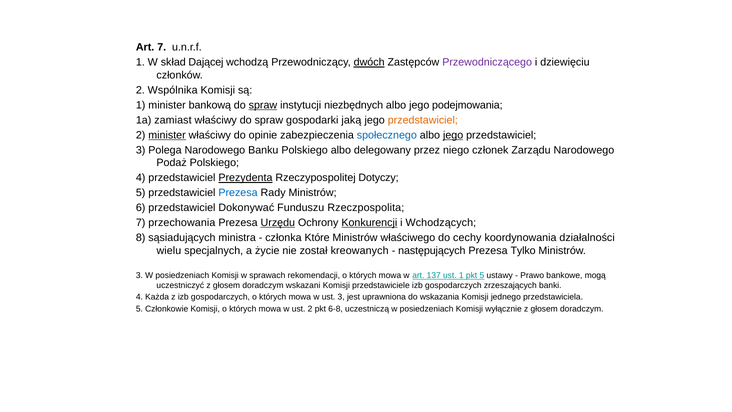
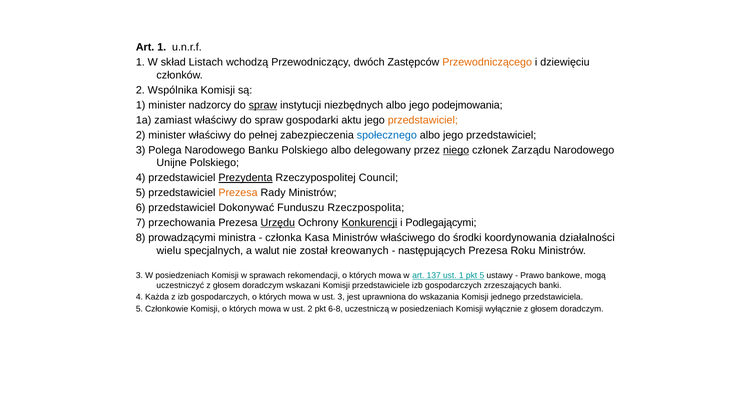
Art 7: 7 -> 1
Dającej: Dającej -> Listach
dwóch underline: present -> none
Przewodniczącego colour: purple -> orange
bankową: bankową -> nadzorcy
jaką: jaką -> aktu
minister at (167, 135) underline: present -> none
opinie: opinie -> pełnej
jego at (453, 135) underline: present -> none
niego underline: none -> present
Podaż: Podaż -> Unijne
Dotyczy: Dotyczy -> Council
Prezesa at (238, 193) colour: blue -> orange
Wchodzących: Wchodzących -> Podlegającymi
sąsiadujących: sąsiadujących -> prowadzącymi
Które: Które -> Kasa
cechy: cechy -> środki
życie: życie -> walut
Tylko: Tylko -> Roku
